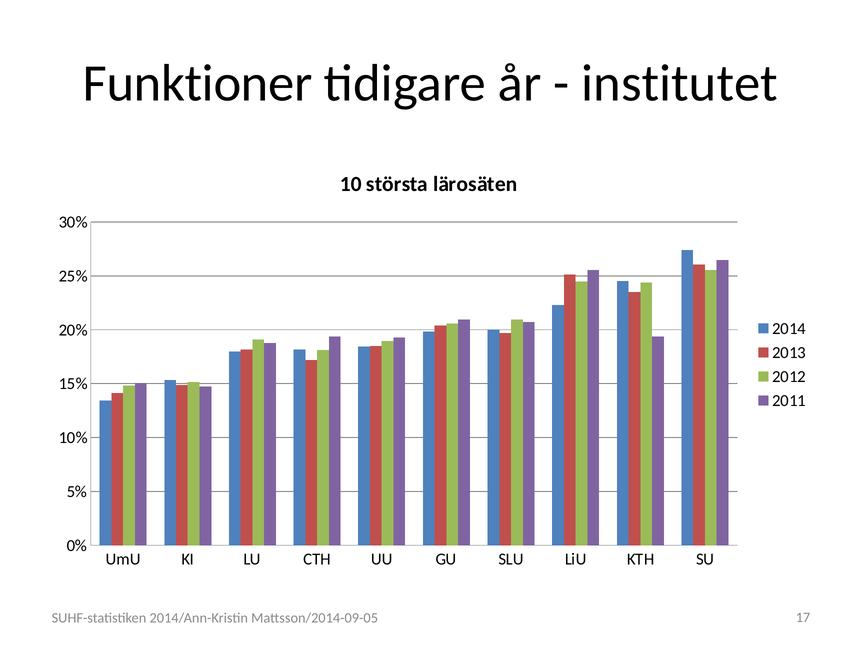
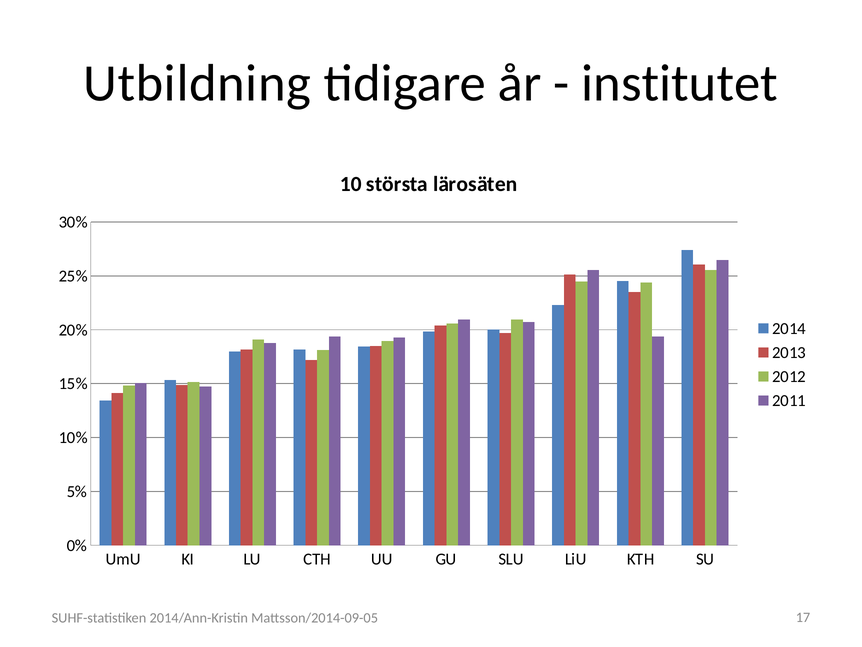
Funktioner: Funktioner -> Utbildning
